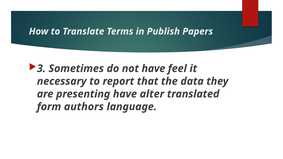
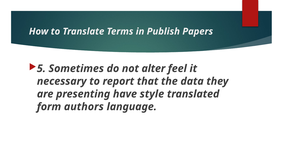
3: 3 -> 5
not have: have -> alter
alter: alter -> style
